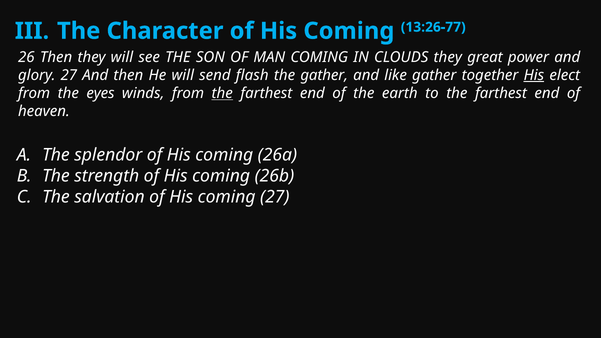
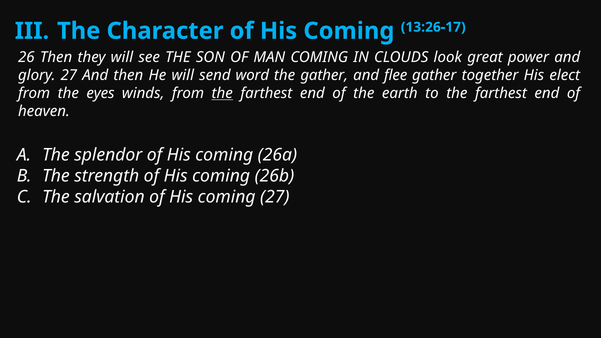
13:26-77: 13:26-77 -> 13:26-17
CLOUDS they: they -> look
flash: flash -> word
like: like -> flee
His at (534, 75) underline: present -> none
